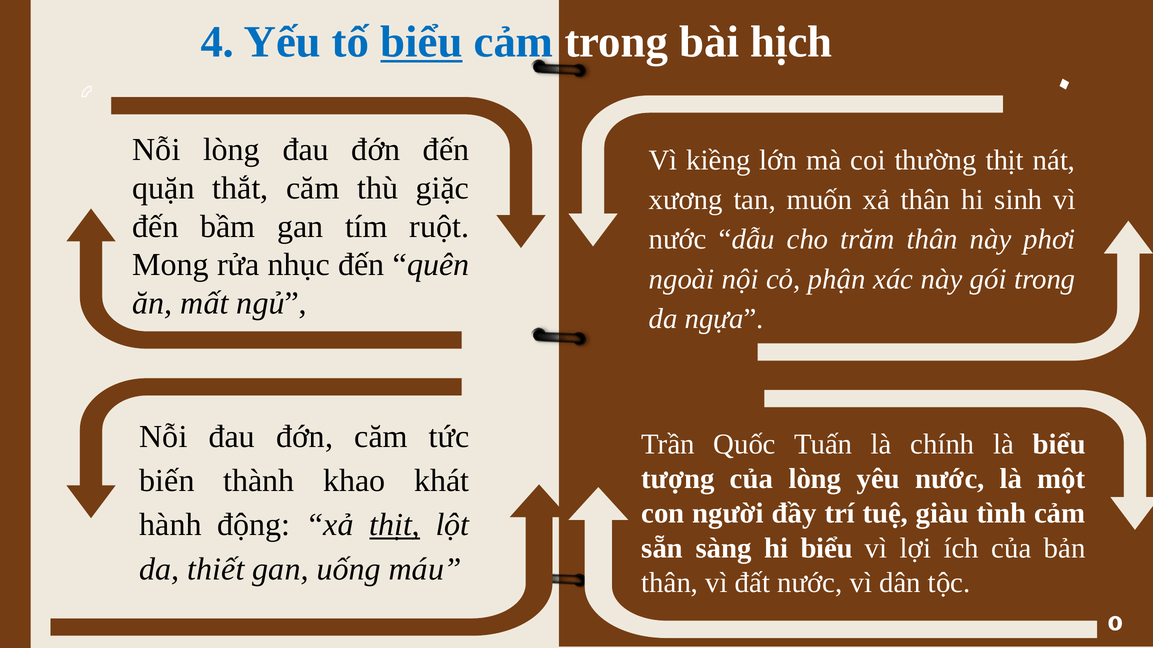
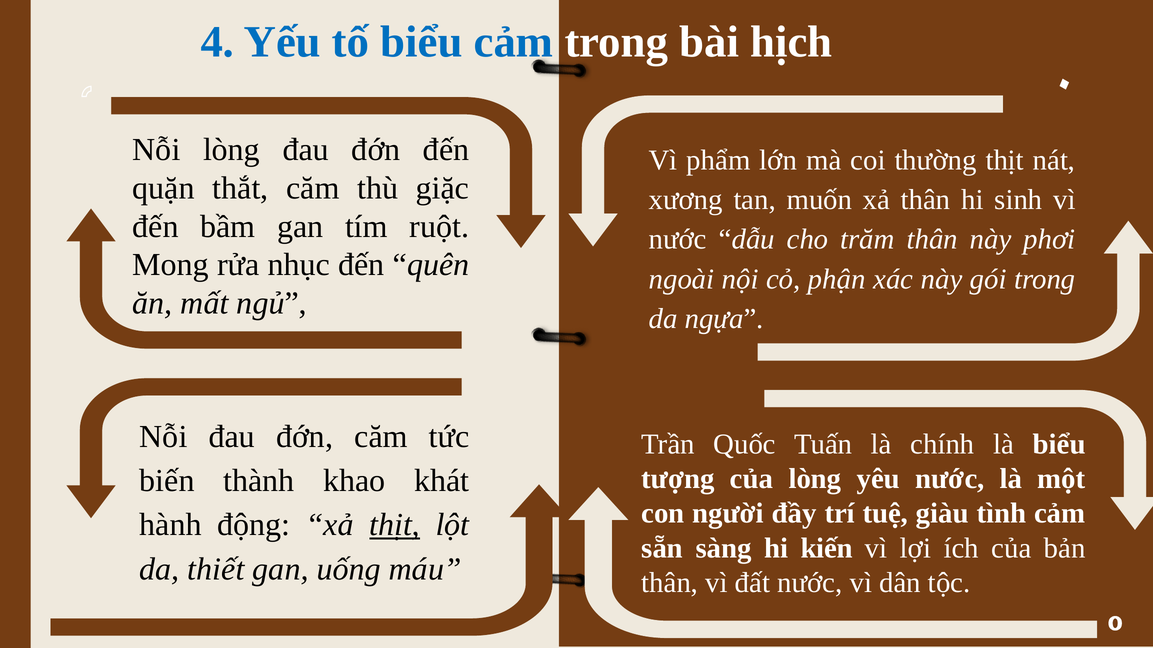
biểu at (421, 42) underline: present -> none
kiềng: kiềng -> phẩm
hi biểu: biểu -> kiến
